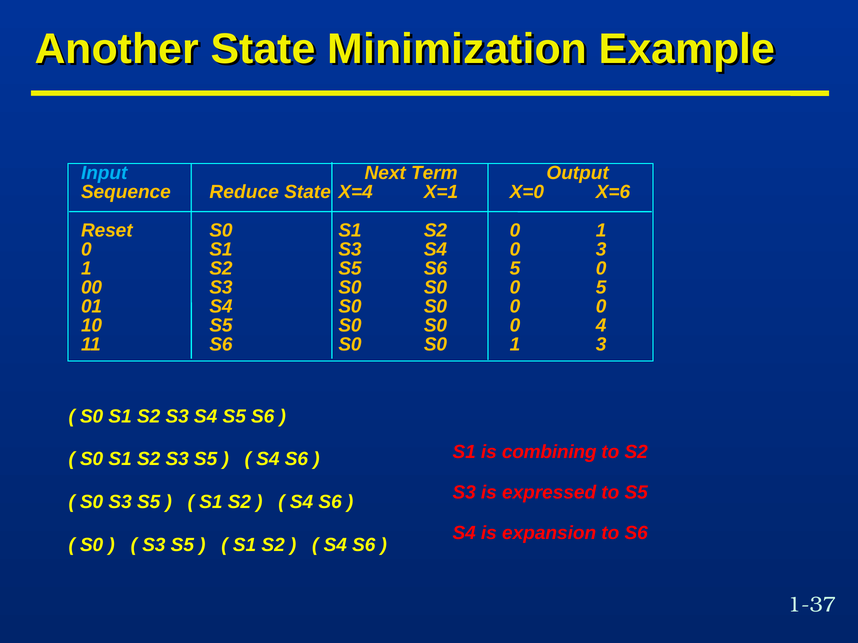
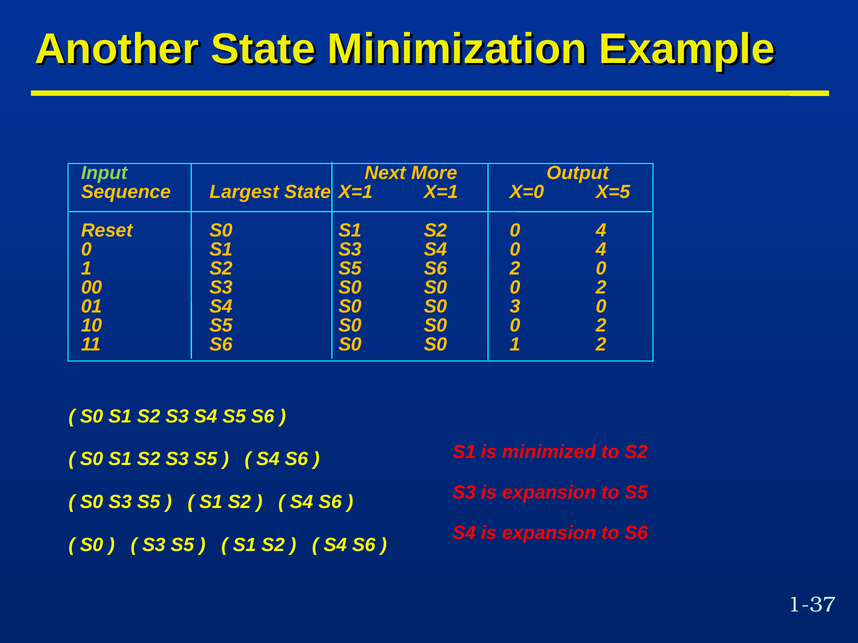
Input colour: light blue -> light green
Term: Term -> More
Reduce: Reduce -> Largest
State X=4: X=4 -> X=1
X=6: X=6 -> X=5
S2 0 1: 1 -> 4
S4 0 3: 3 -> 4
S6 5: 5 -> 2
5 at (601, 288): 5 -> 2
S4 S0 S0 0: 0 -> 3
4 at (601, 326): 4 -> 2
1 3: 3 -> 2
combining: combining -> minimized
S3 is expressed: expressed -> expansion
